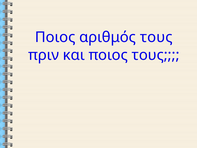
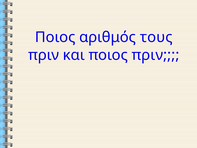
ποιος τους: τους -> πριν
